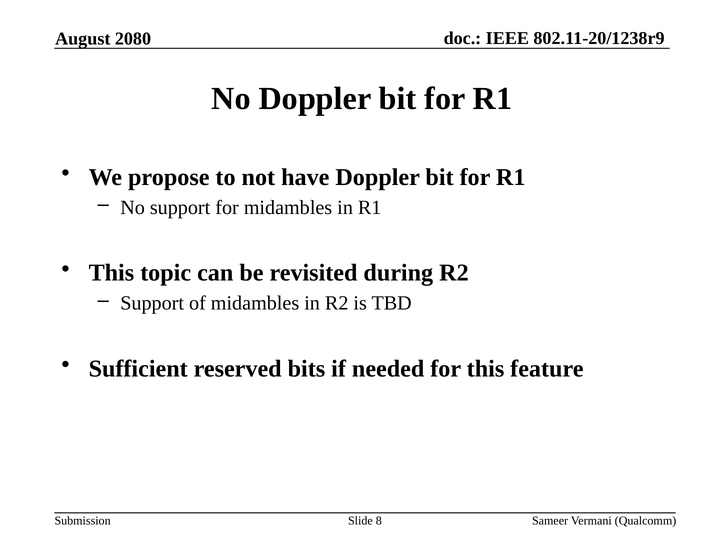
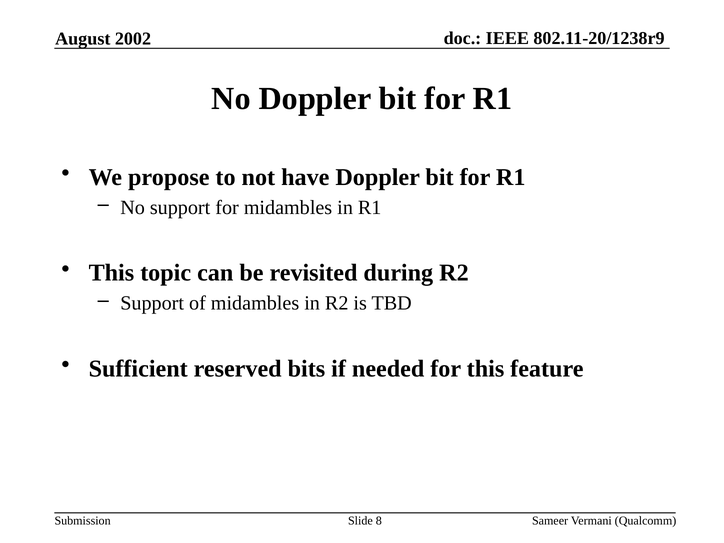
2080: 2080 -> 2002
